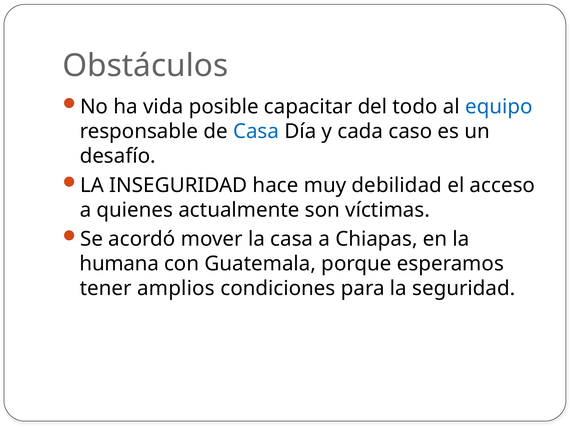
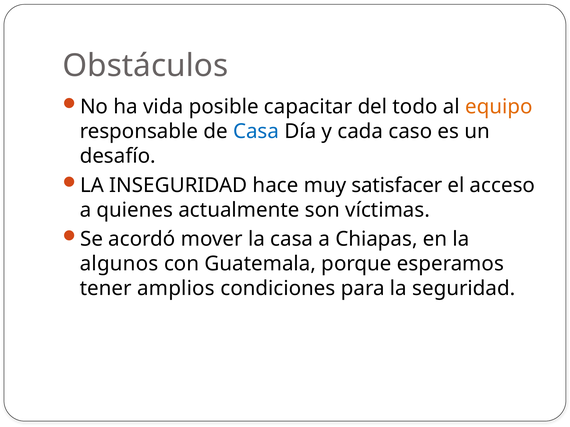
equipo colour: blue -> orange
debilidad: debilidad -> satisfacer
humana: humana -> algunos
